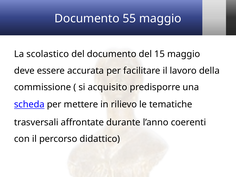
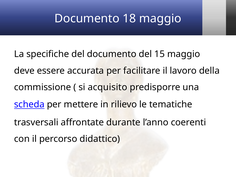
55: 55 -> 18
scolastico: scolastico -> specifiche
